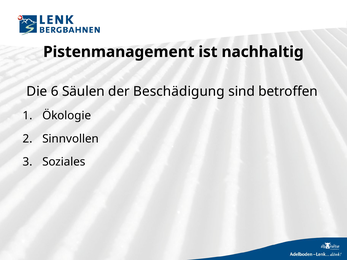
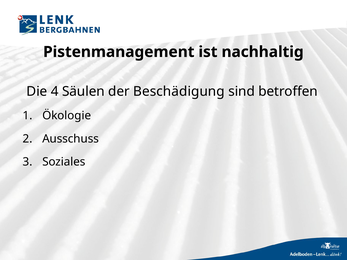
6: 6 -> 4
Sinnvollen: Sinnvollen -> Ausschuss
